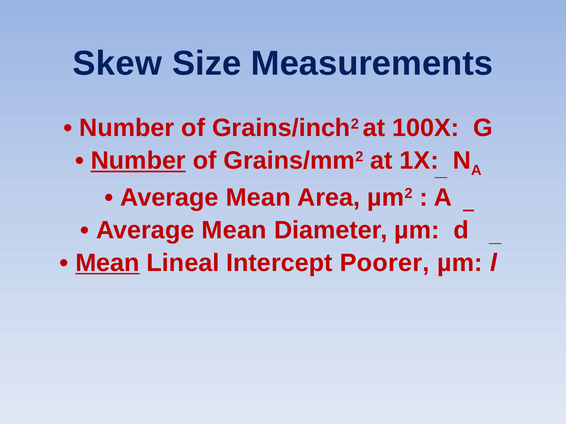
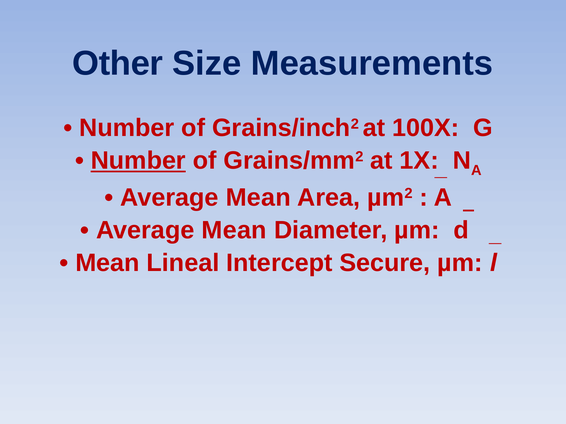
Skew: Skew -> Other
Mean at (107, 263) underline: present -> none
Poorer: Poorer -> Secure
